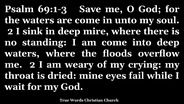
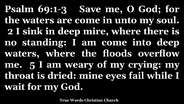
me 2: 2 -> 5
